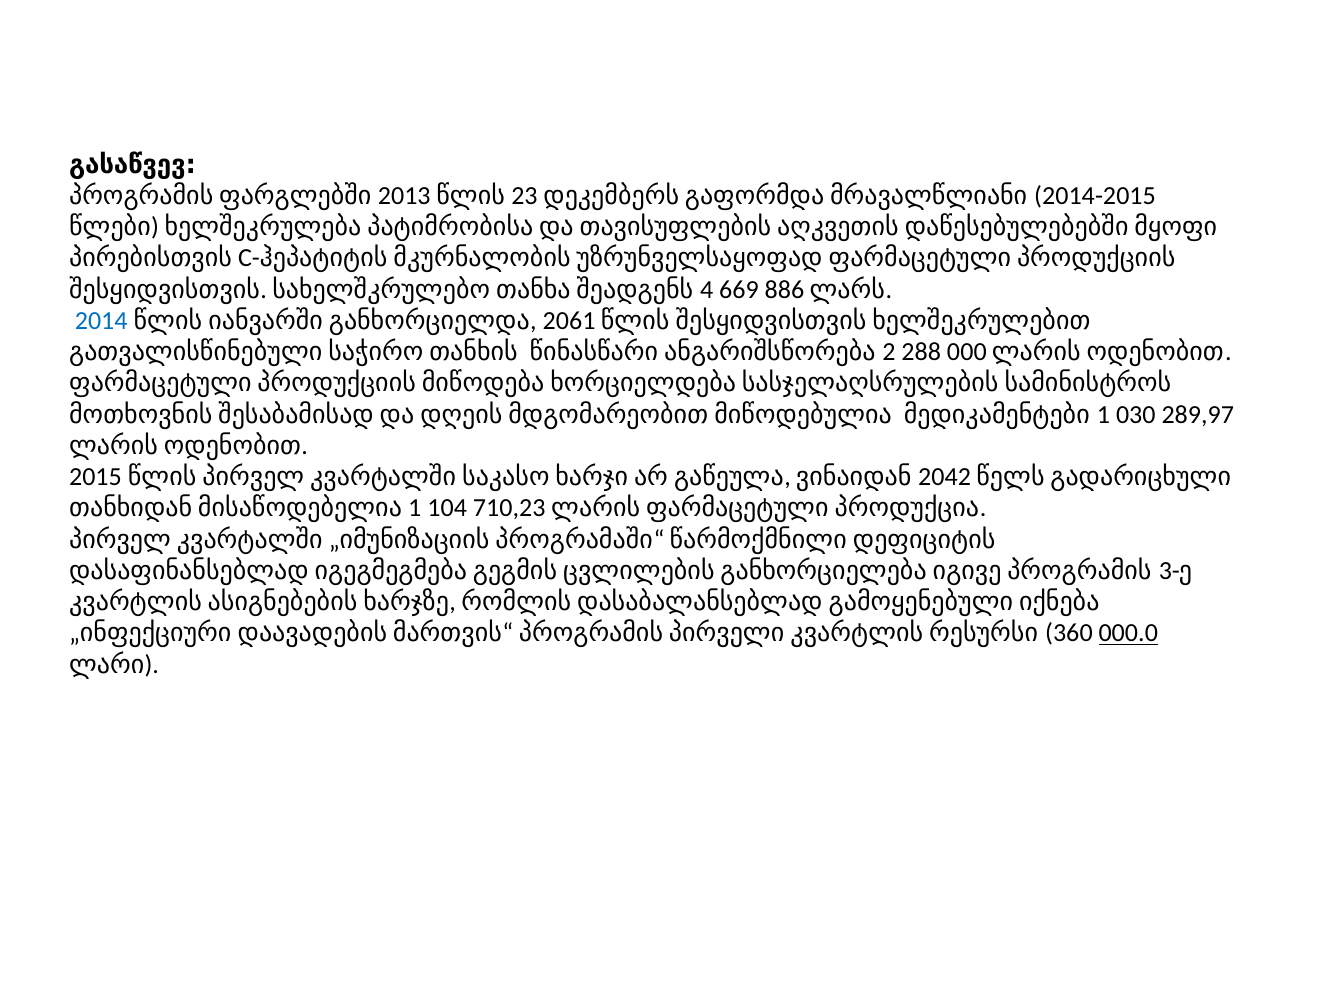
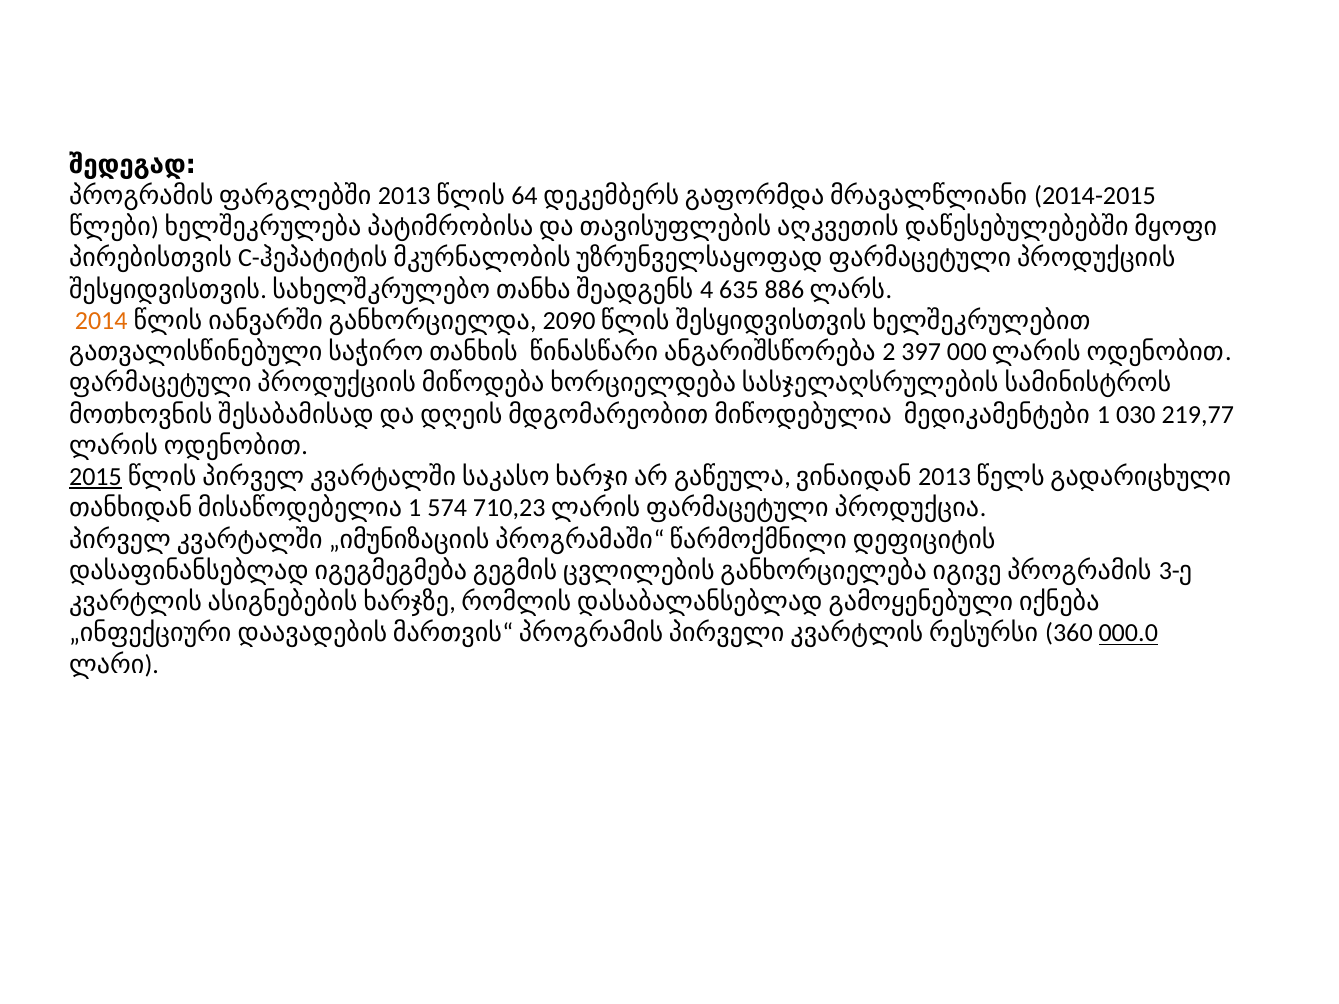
გასაწვევ: გასაწვევ -> შედეგად
23: 23 -> 64
669: 669 -> 635
2014 colour: blue -> orange
2061: 2061 -> 2090
288: 288 -> 397
289,97: 289,97 -> 219,77
2015 underline: none -> present
2042 at (945, 477): 2042 -> 2013
104: 104 -> 574
